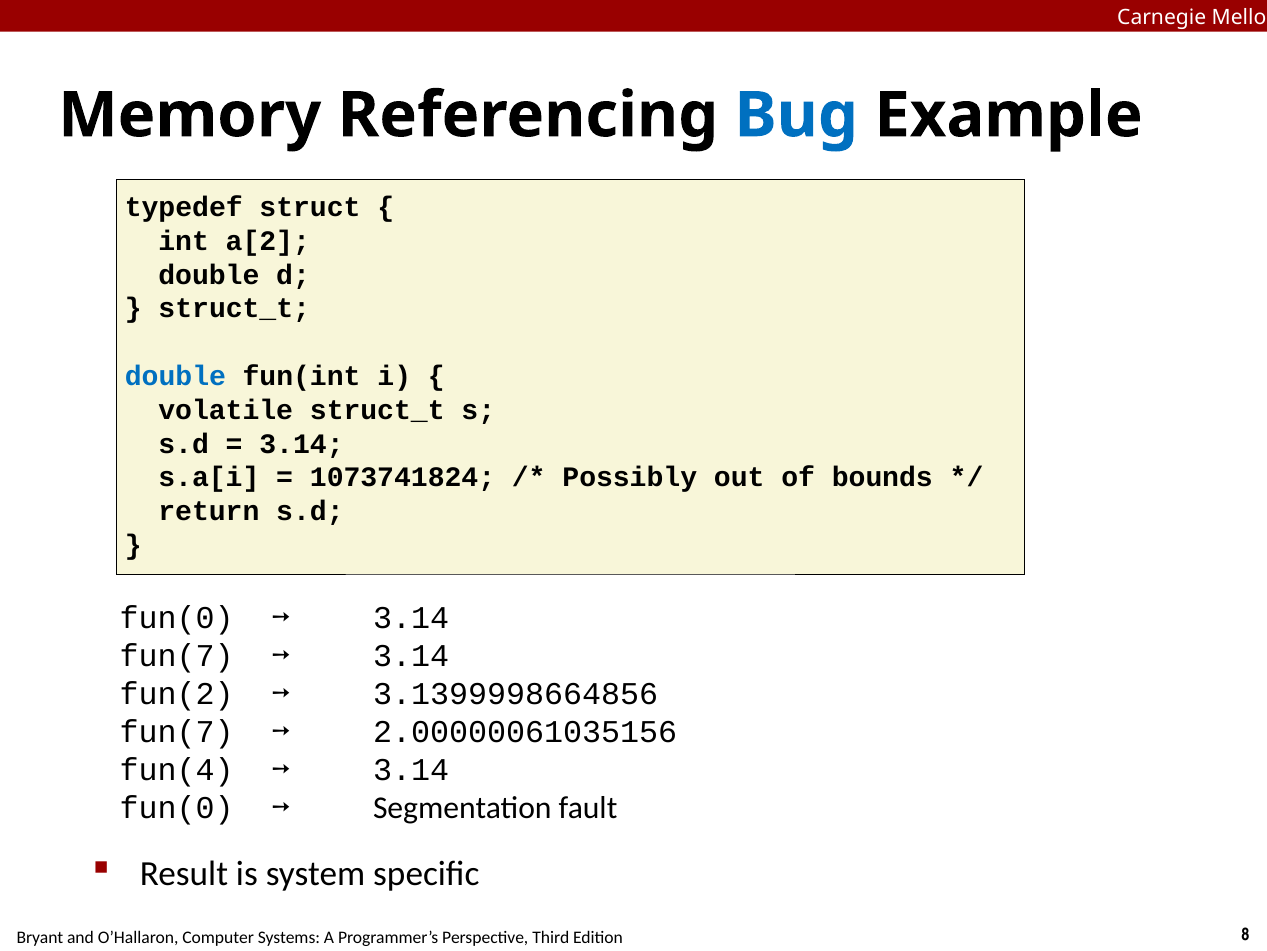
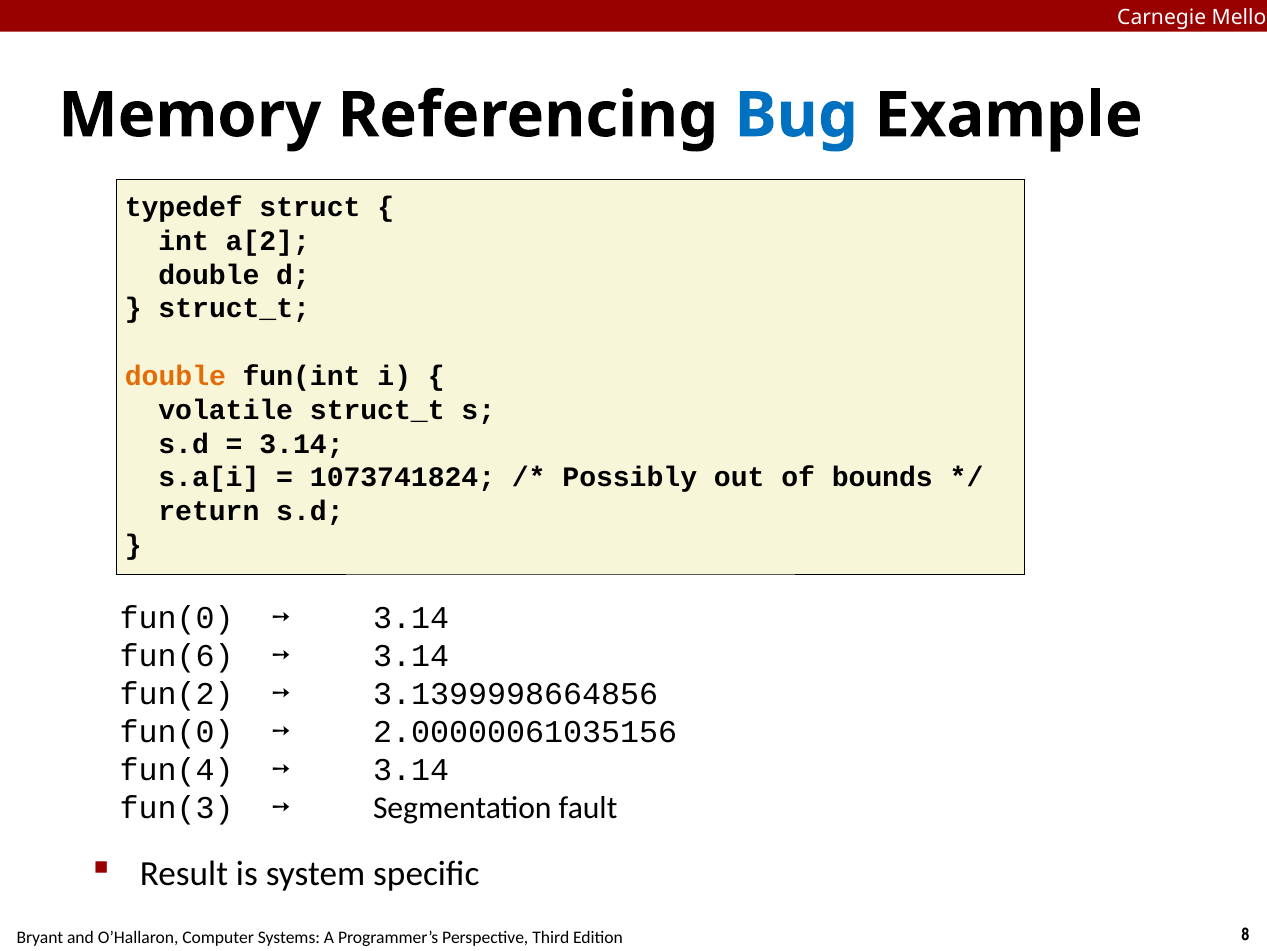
double at (175, 376) colour: blue -> orange
fun(7 at (177, 656): fun(7 -> fun(6
fun(7 at (177, 732): fun(7 -> fun(0
fun(0 at (177, 808): fun(0 -> fun(3
